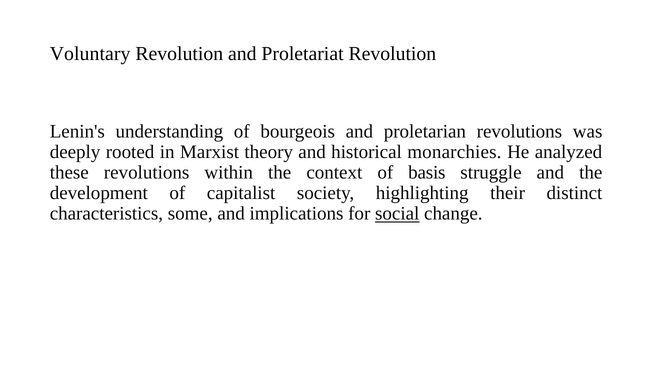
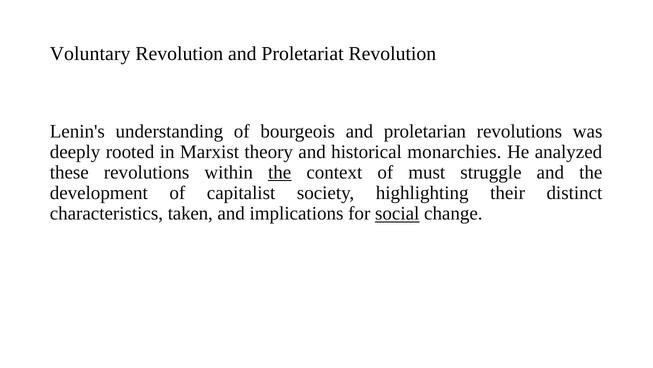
the at (280, 172) underline: none -> present
basis: basis -> must
some: some -> taken
